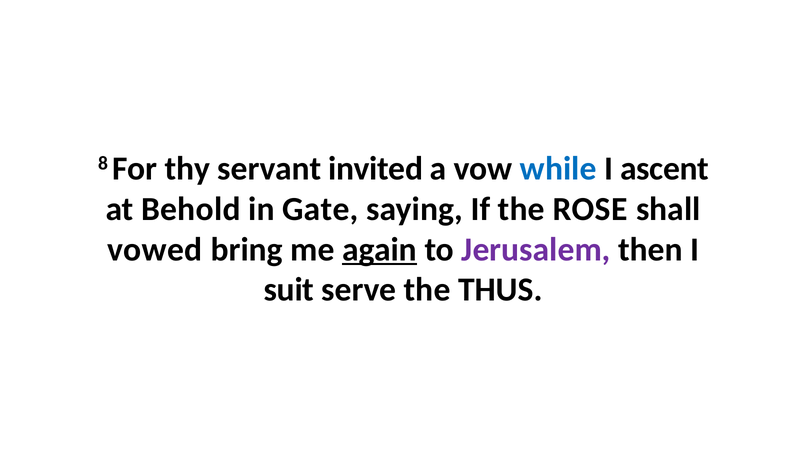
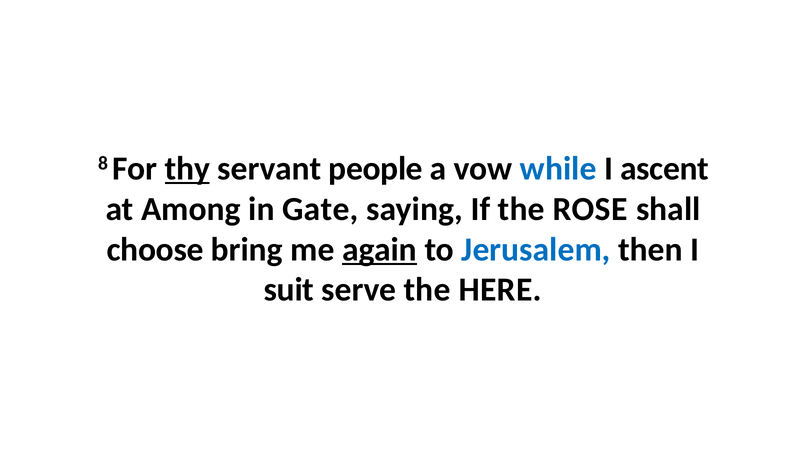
thy underline: none -> present
invited: invited -> people
Behold: Behold -> Among
vowed: vowed -> choose
Jerusalem colour: purple -> blue
THUS: THUS -> HERE
